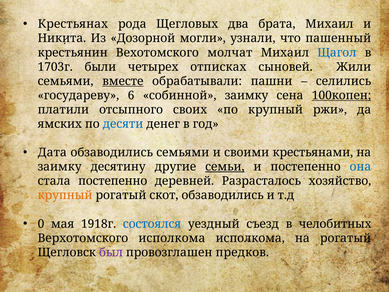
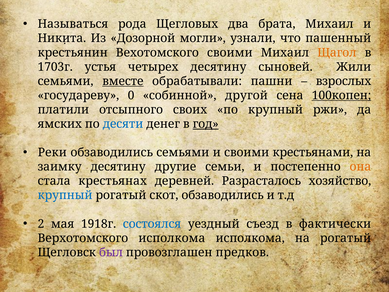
Крестьянах: Крестьянах -> Называться
Вехотомского молчат: молчат -> своими
Щагол colour: blue -> orange
были: были -> устья
четырех отписках: отписках -> десятину
селились: селились -> взрослых
6: 6 -> 0
собинной заимку: заимку -> другой
год underline: none -> present
Дата: Дата -> Реки
семьи underline: present -> none
она colour: blue -> orange
стала постепенно: постепенно -> крестьянах
крупный at (65, 195) colour: orange -> blue
0: 0 -> 2
челобитных: челобитных -> фактически
